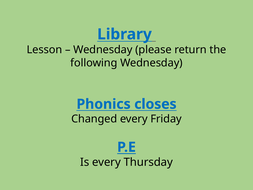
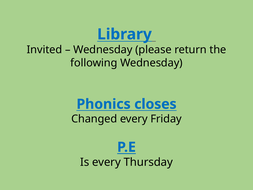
Lesson: Lesson -> Invited
